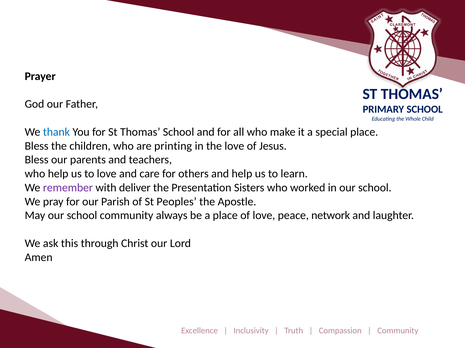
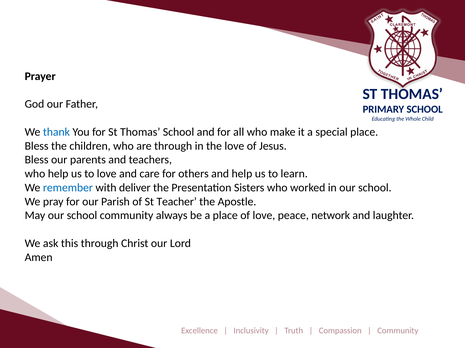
are printing: printing -> through
remember colour: purple -> blue
Peoples: Peoples -> Teacher
